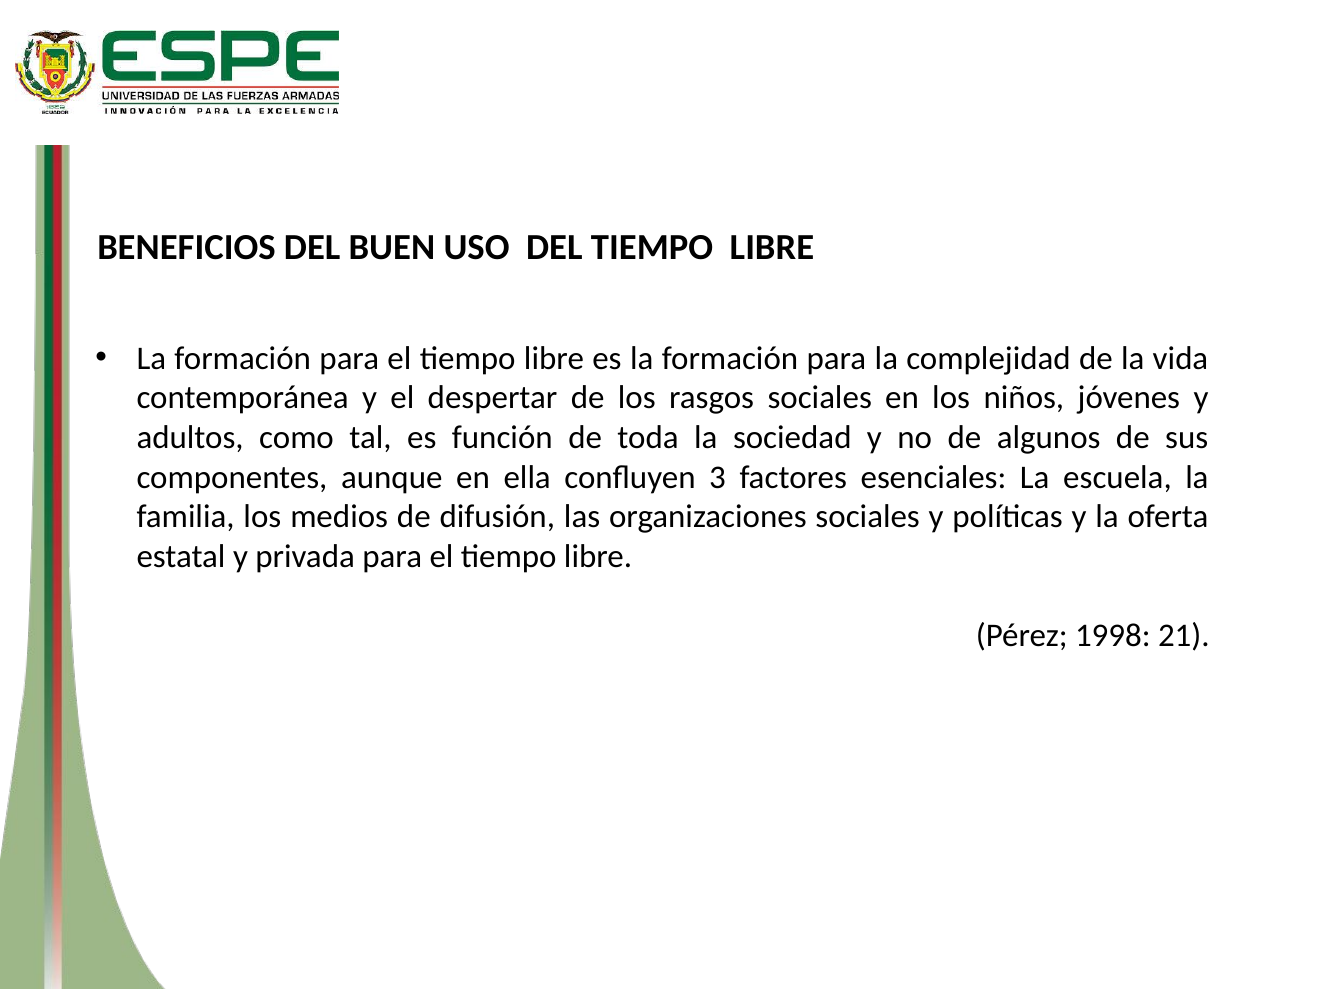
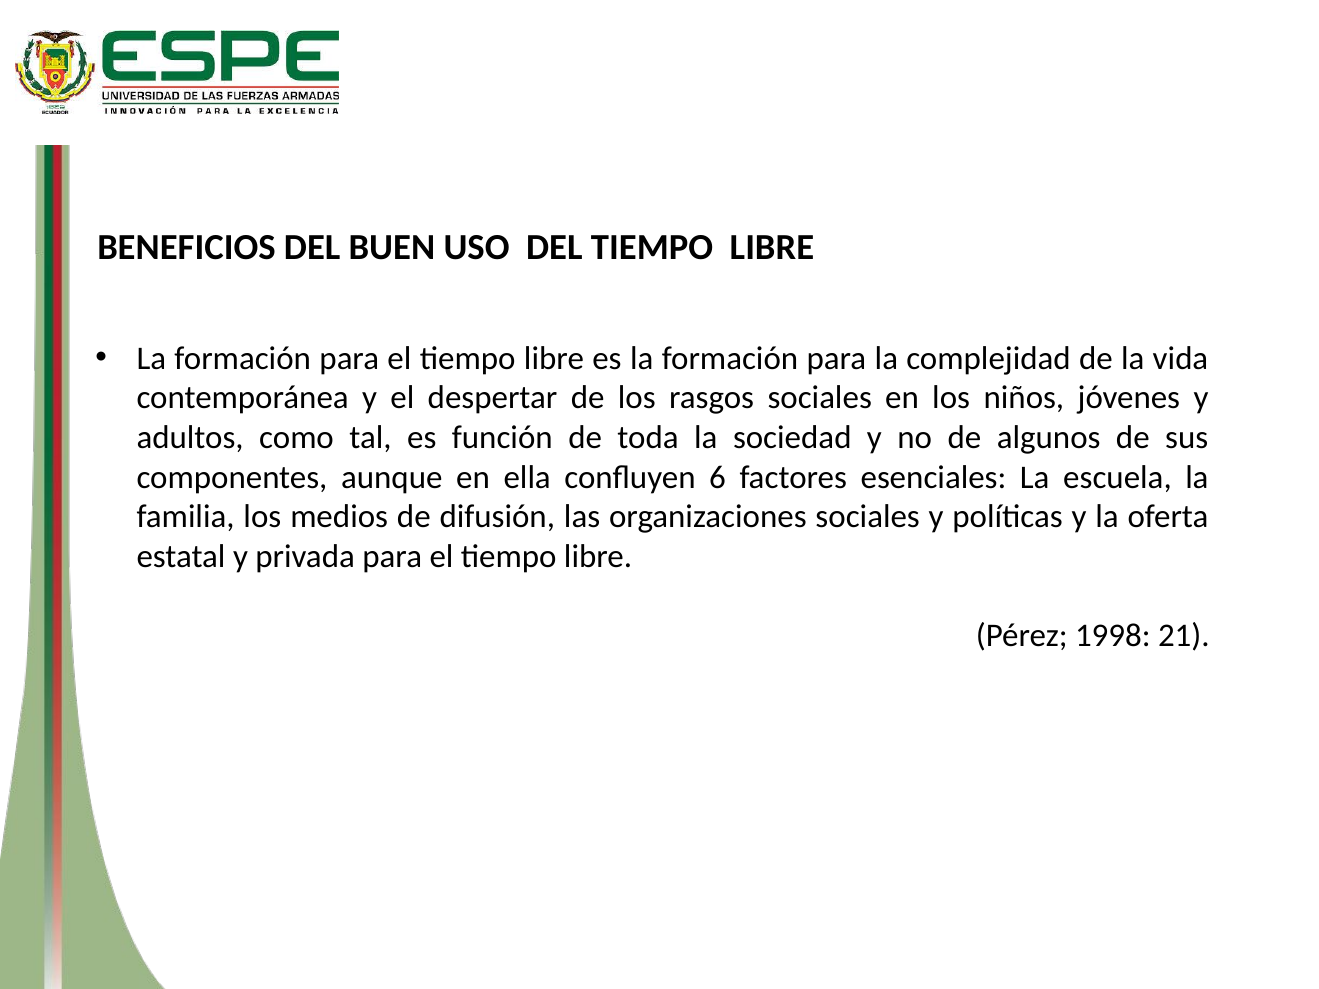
3: 3 -> 6
